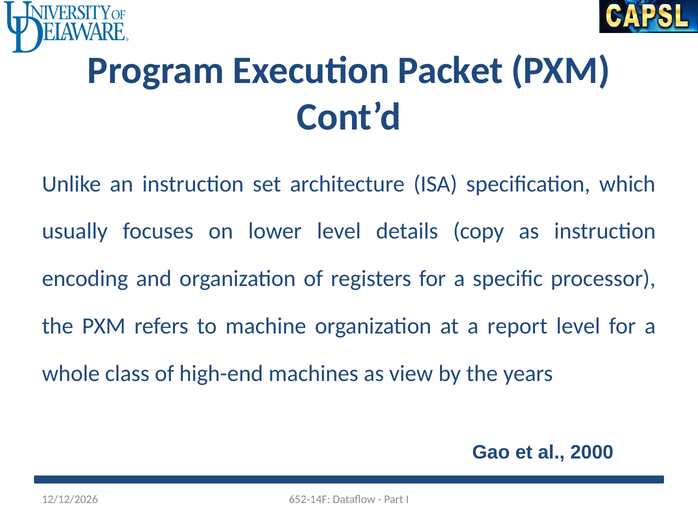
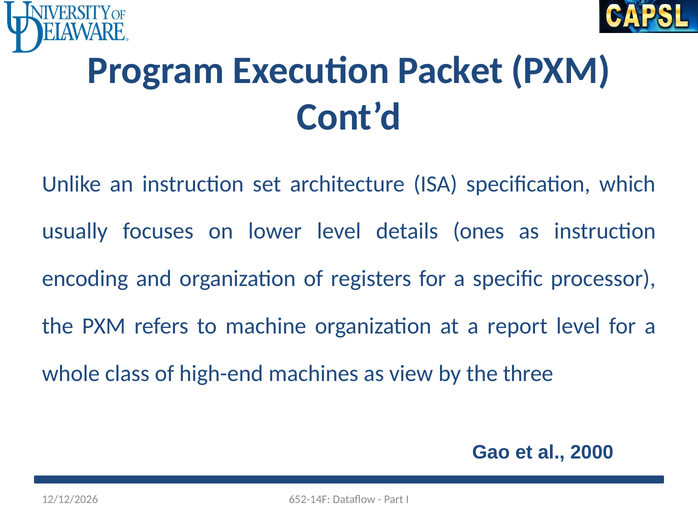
copy: copy -> ones
years: years -> three
